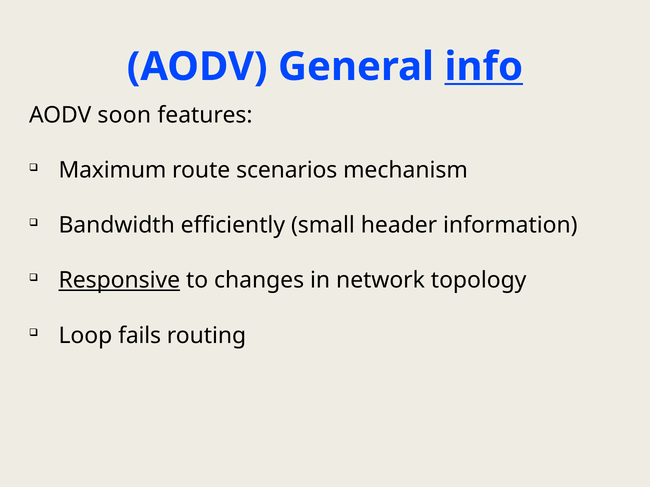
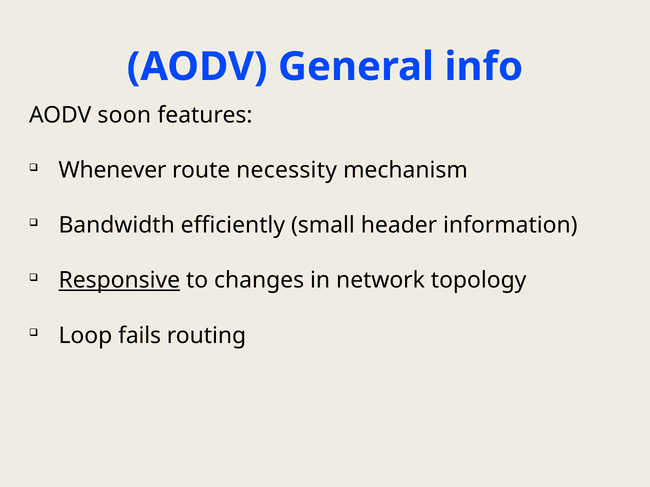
info underline: present -> none
Maximum: Maximum -> Whenever
scenarios: scenarios -> necessity
